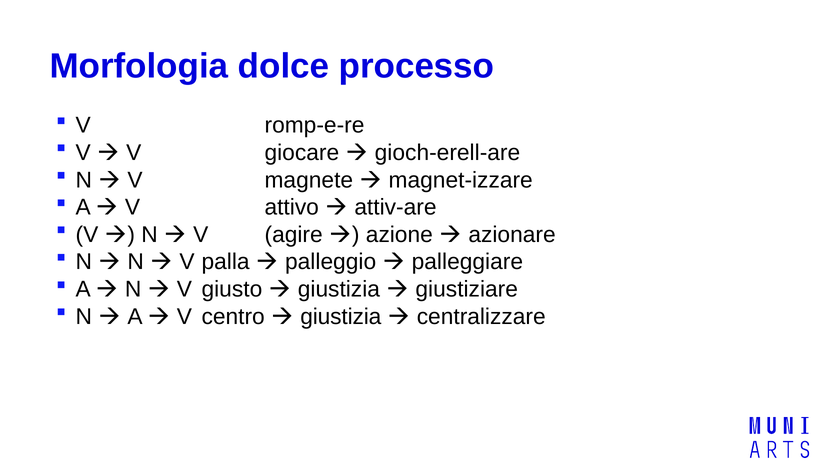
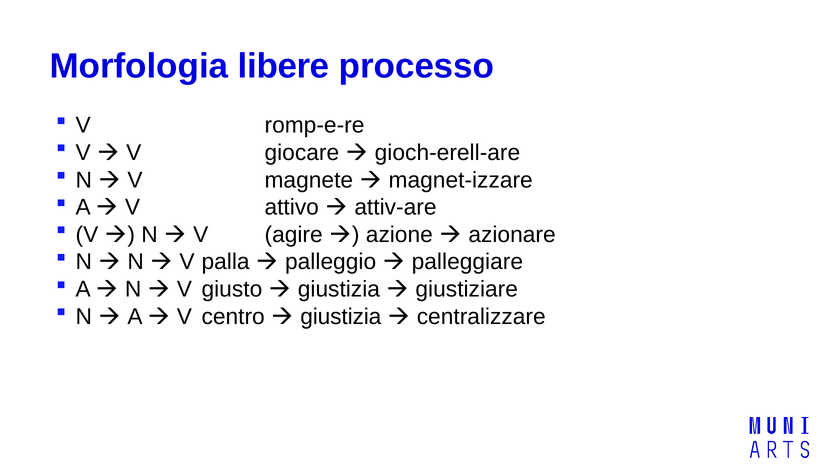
dolce: dolce -> libere
